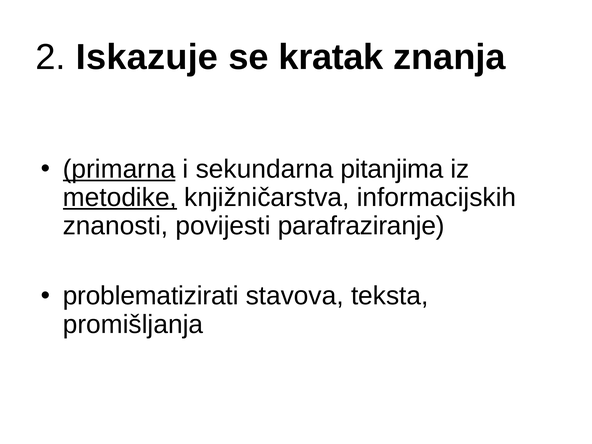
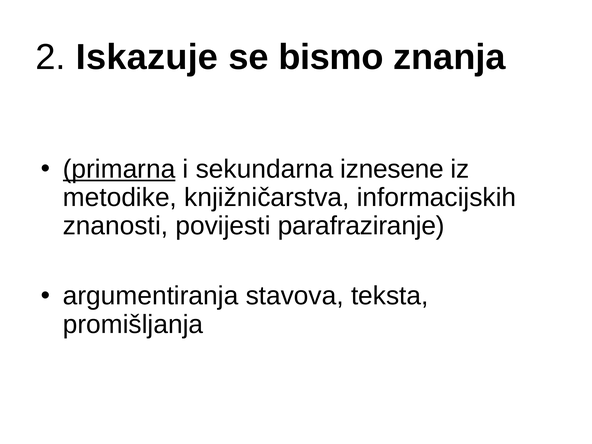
kratak: kratak -> bismo
pitanjima: pitanjima -> iznesene
metodike underline: present -> none
problematizirati: problematizirati -> argumentiranja
